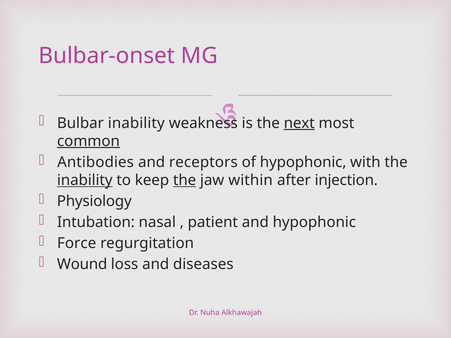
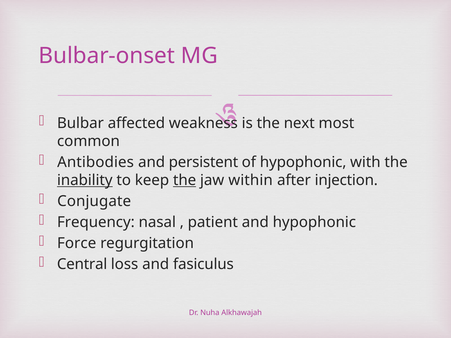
Bulbar inability: inability -> affected
next underline: present -> none
common underline: present -> none
receptors: receptors -> persistent
Physiology: Physiology -> Conjugate
Intubation: Intubation -> Frequency
Wound: Wound -> Central
diseases: diseases -> fasiculus
